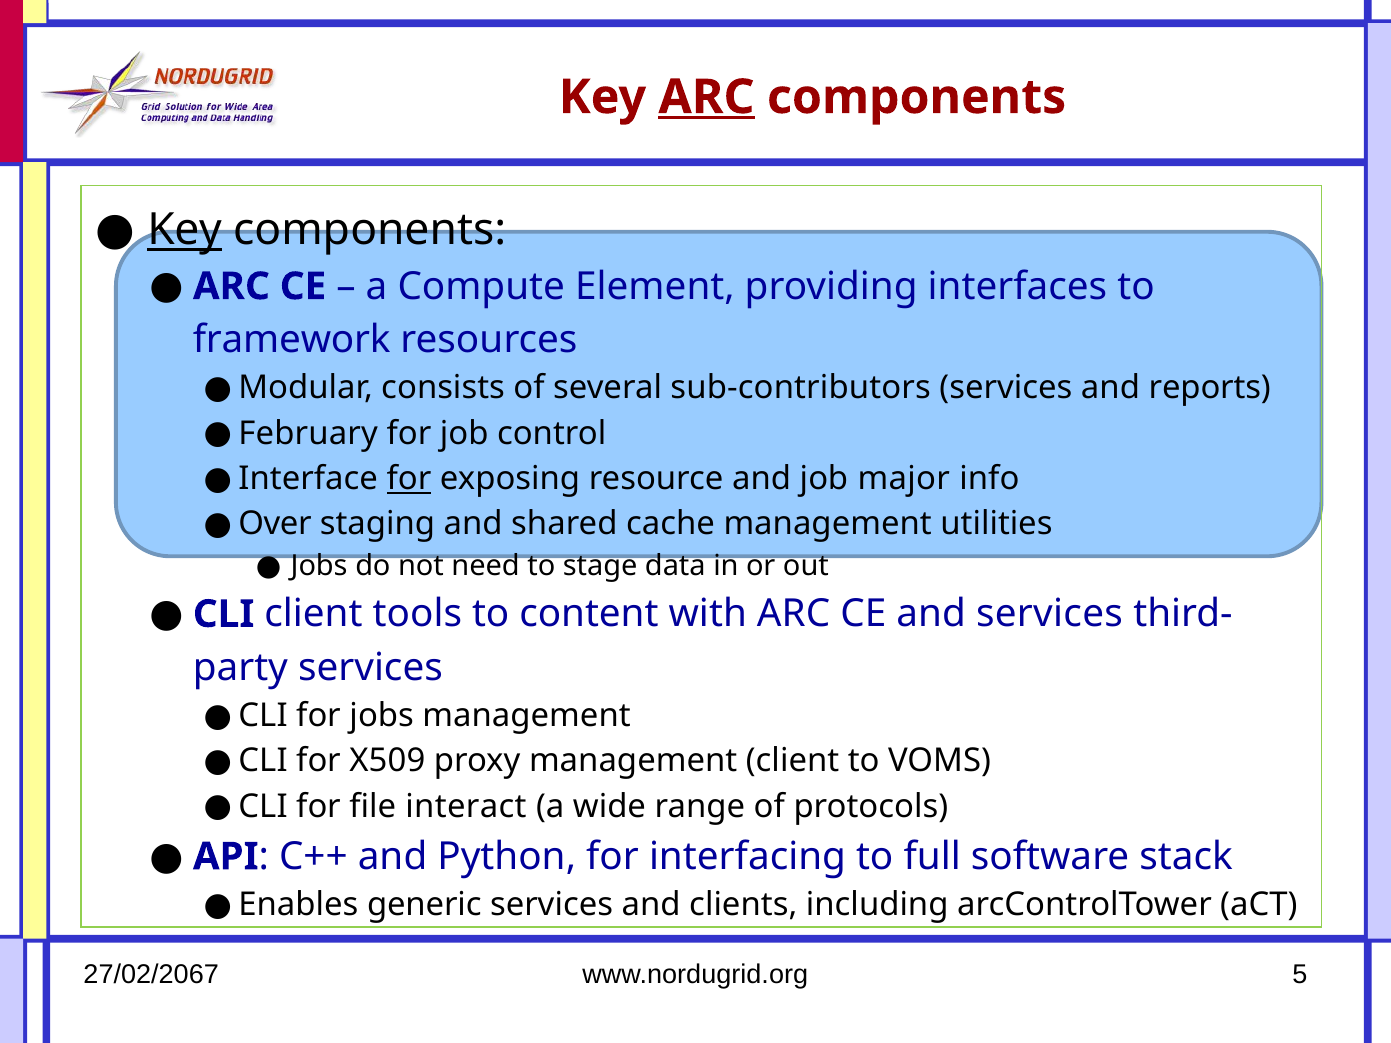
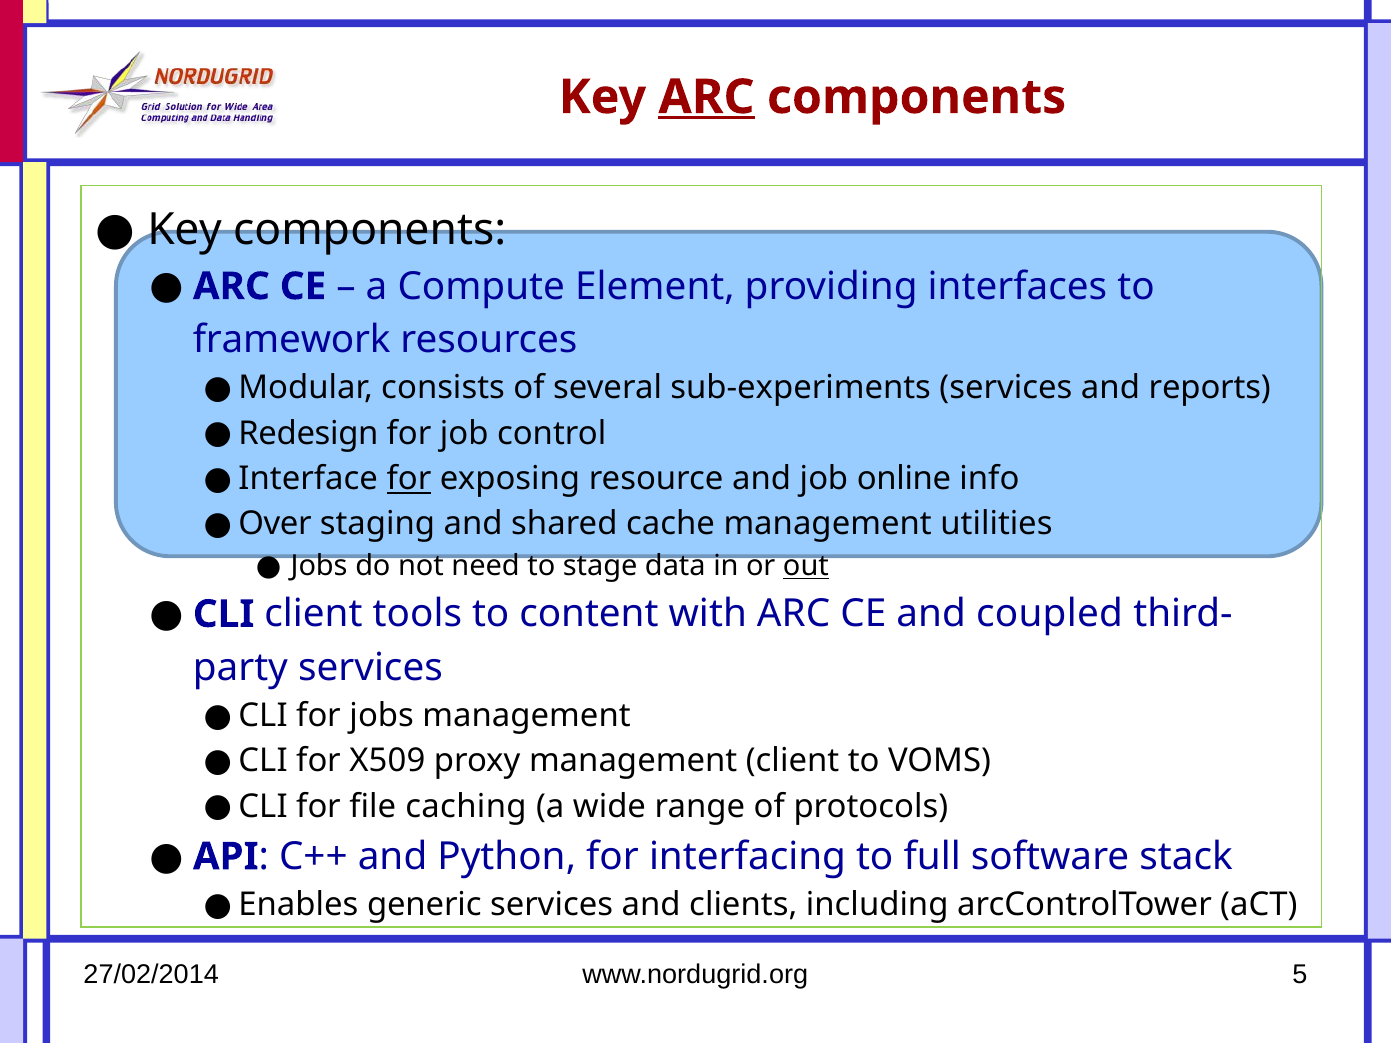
Key at (185, 230) underline: present -> none
sub-contributors: sub-contributors -> sub-experiments
February: February -> Redesign
major: major -> online
out underline: none -> present
and services: services -> coupled
interact: interact -> caching
27/02/2067: 27/02/2067 -> 27/02/2014
